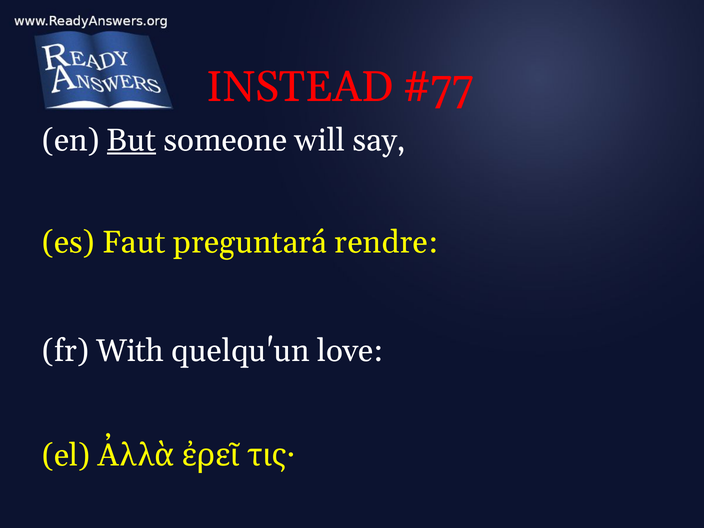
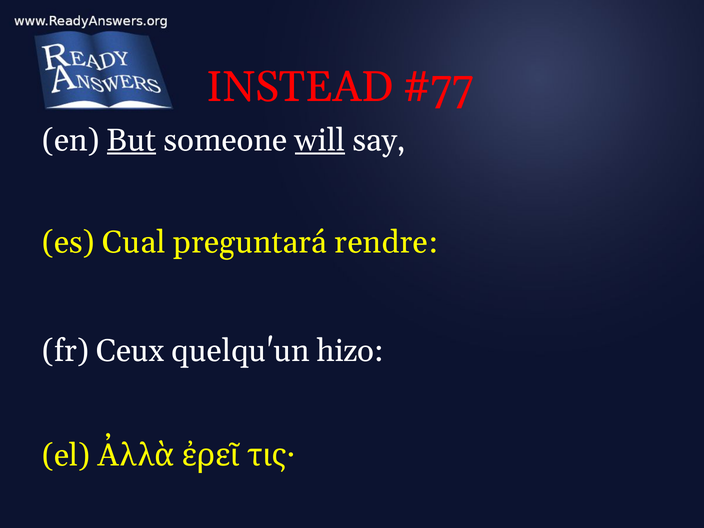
will underline: none -> present
Faut: Faut -> Cual
With: With -> Ceux
love: love -> hizo
